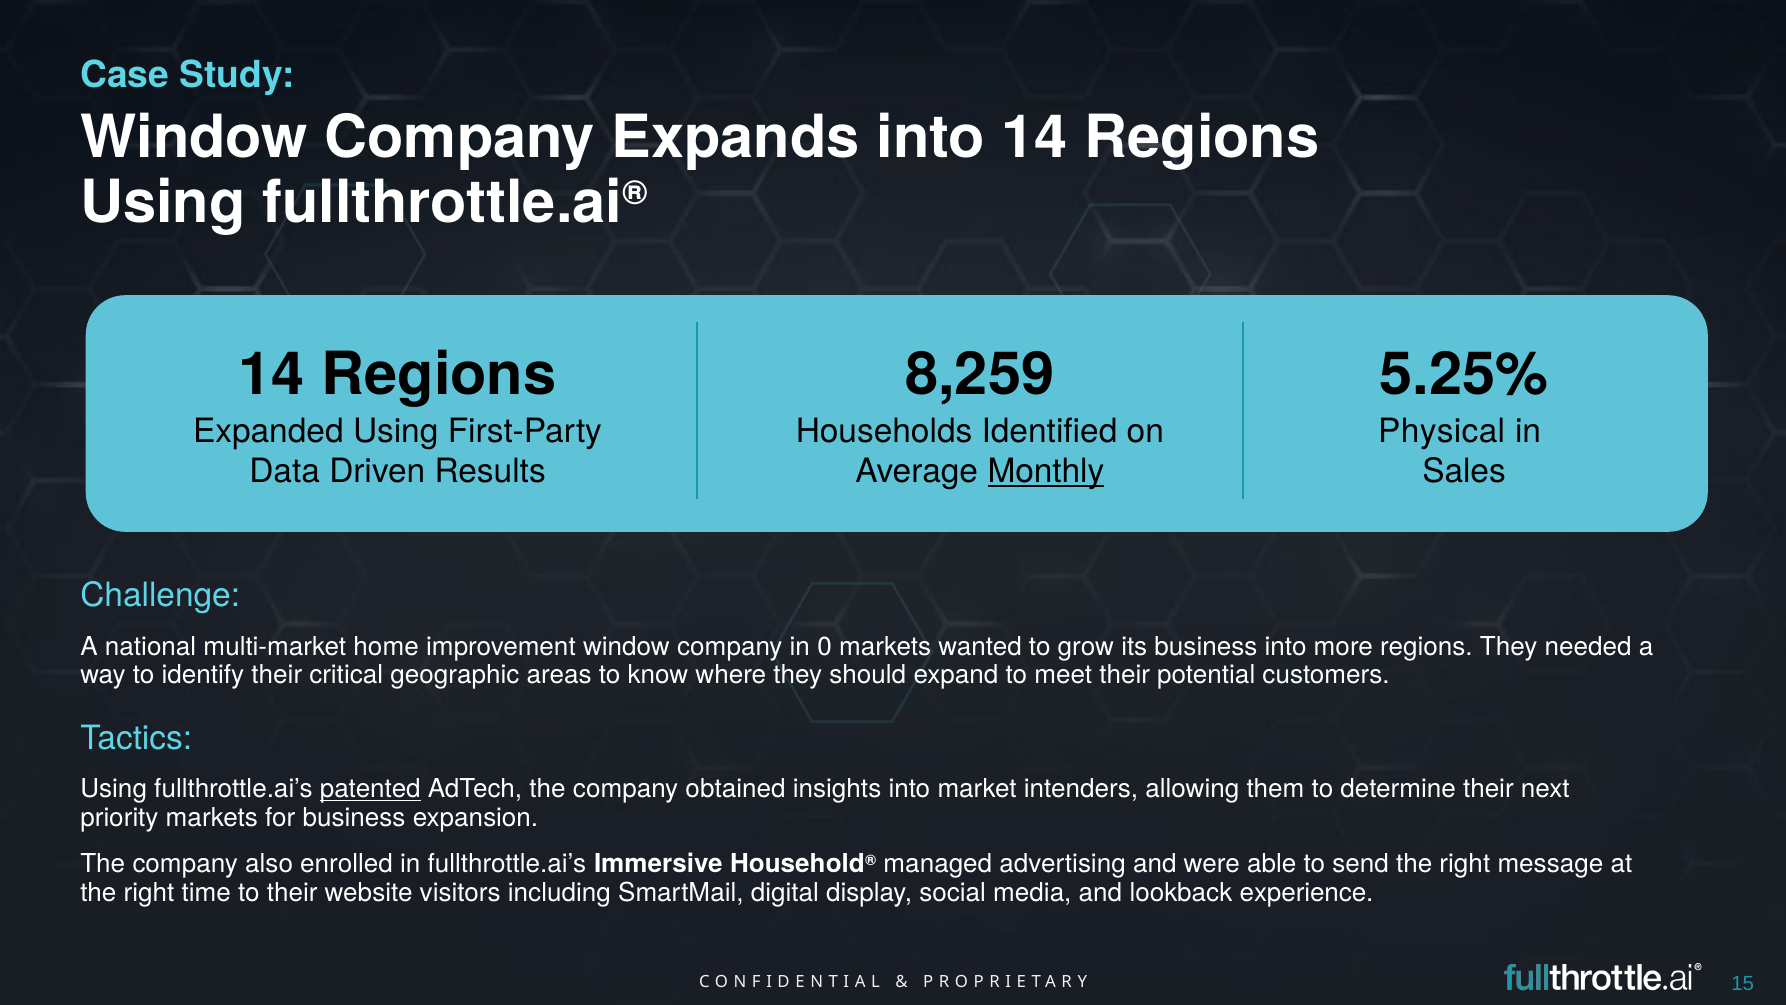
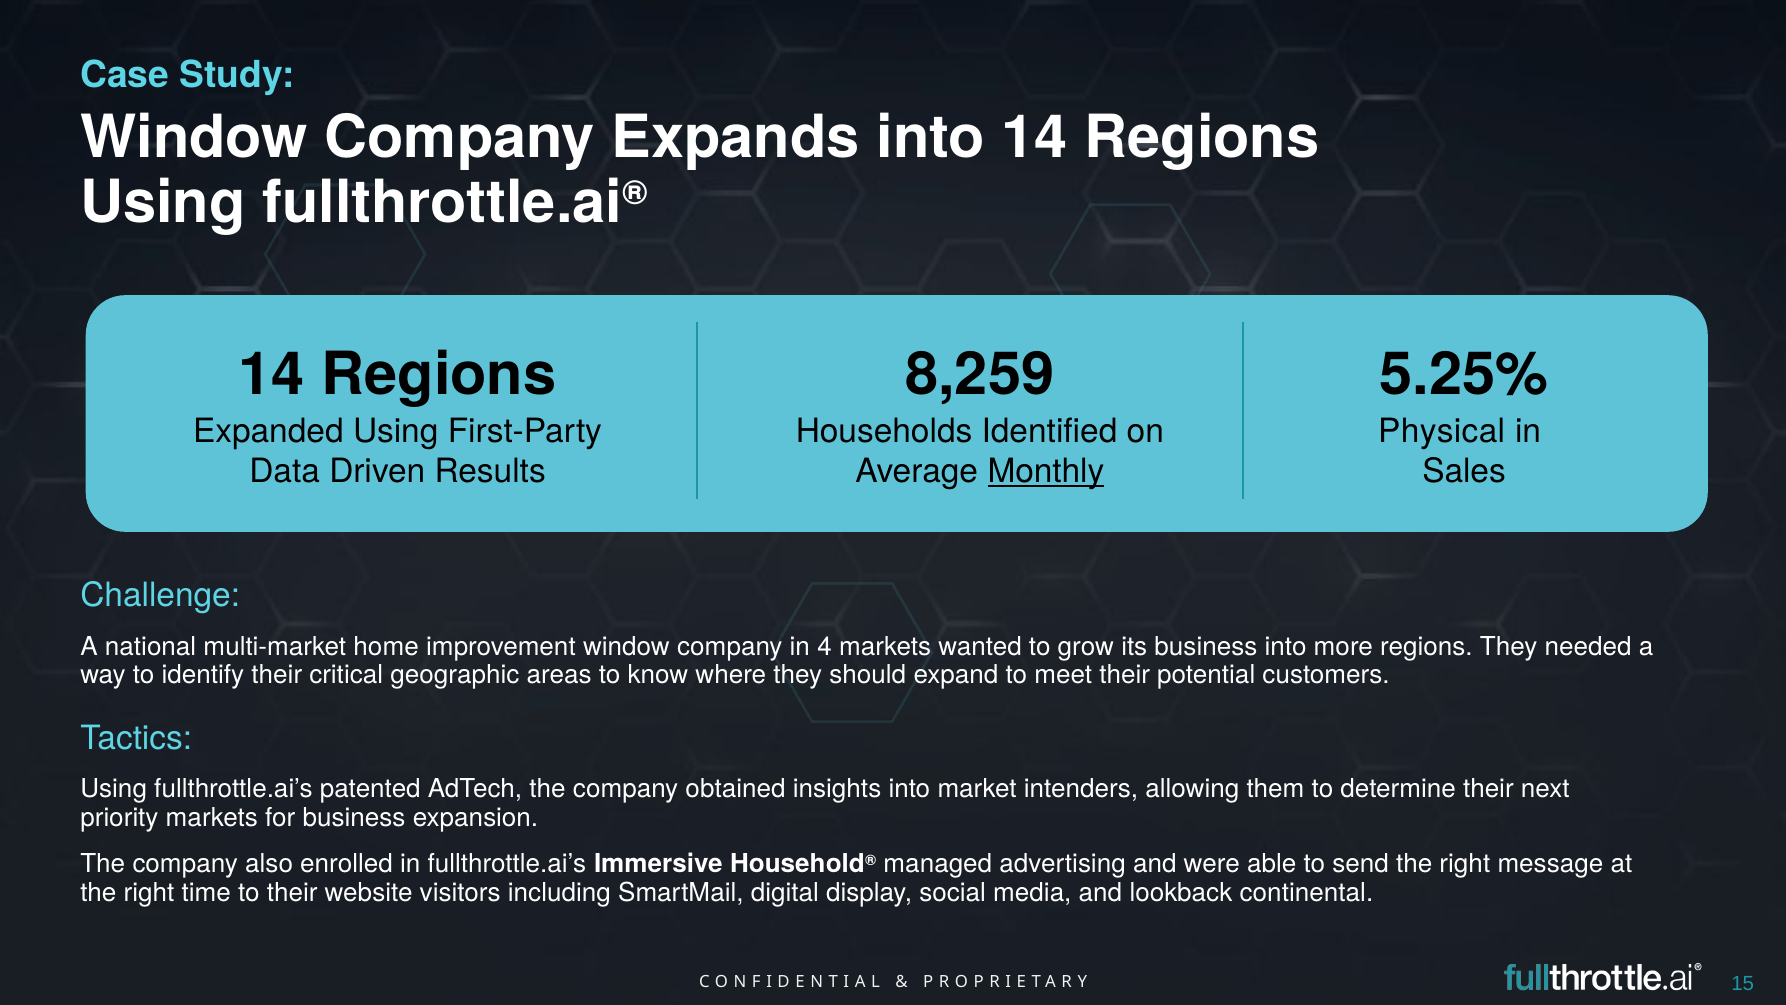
0: 0 -> 4
patented underline: present -> none
experience: experience -> continental
